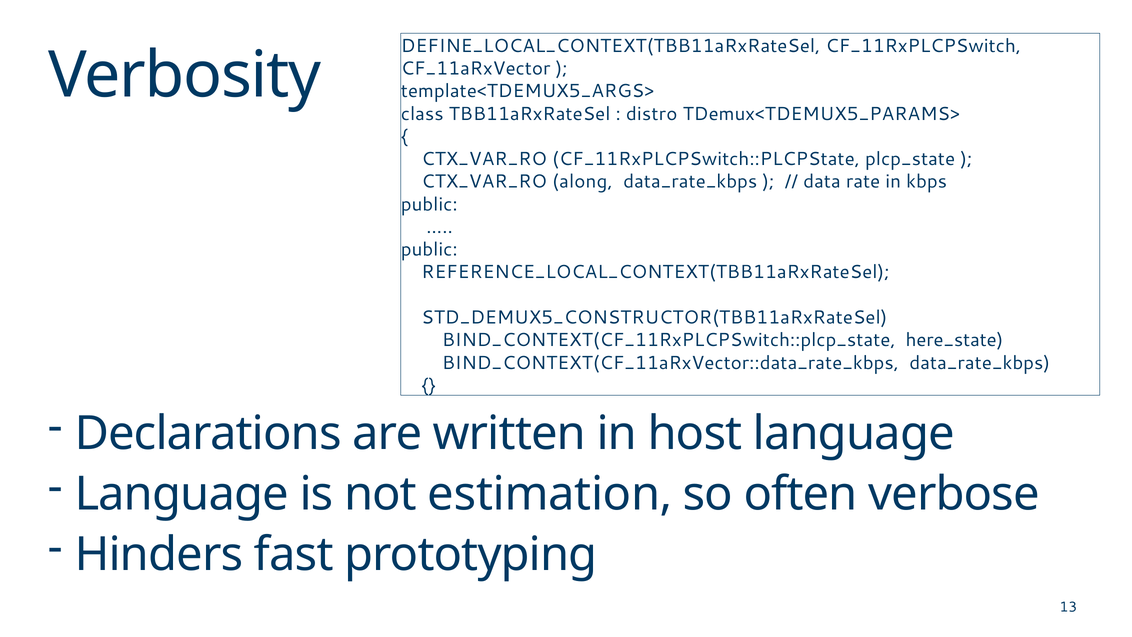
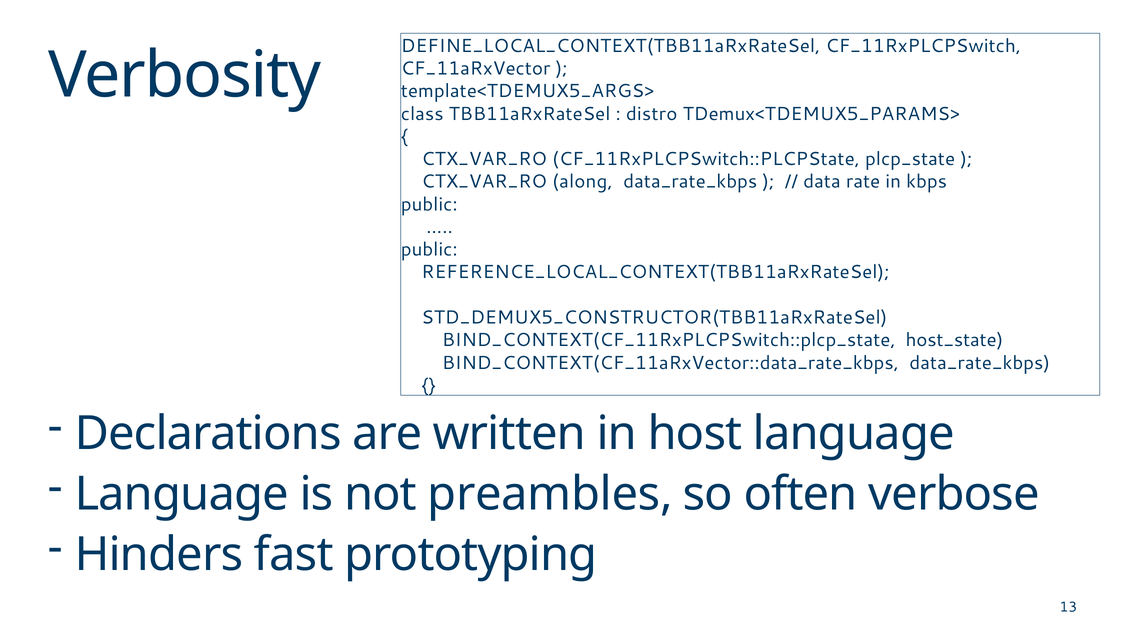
here_state: here_state -> host_state
estimation: estimation -> preambles
